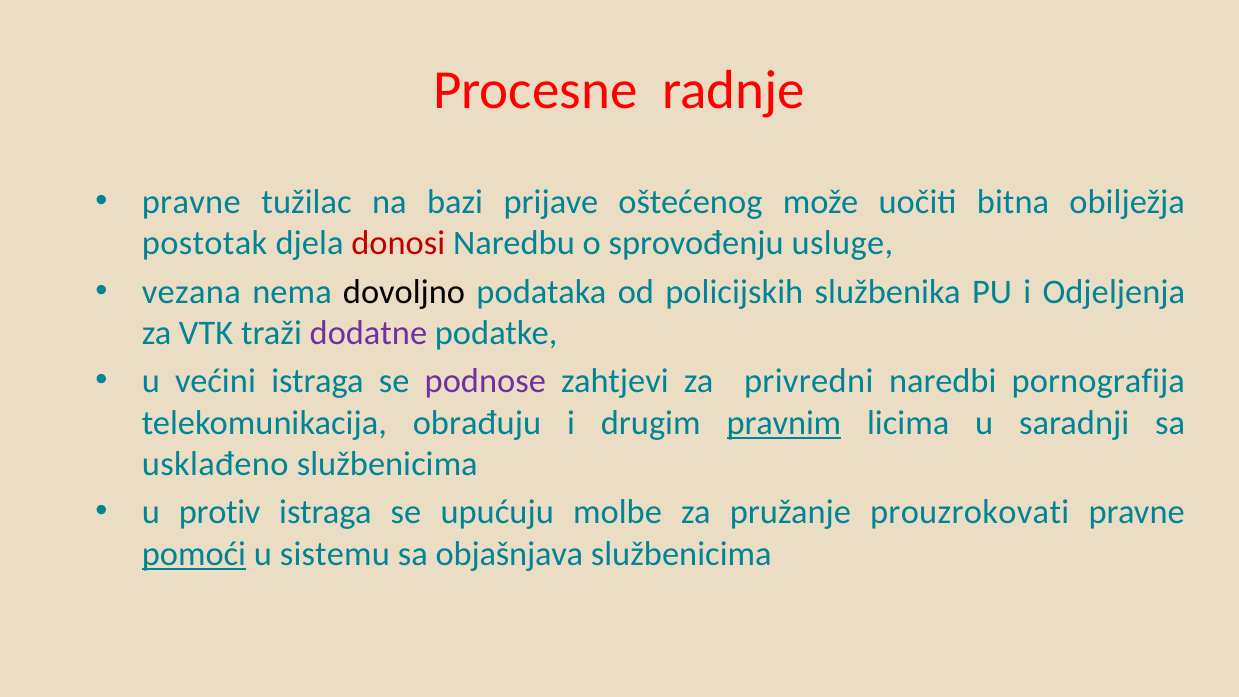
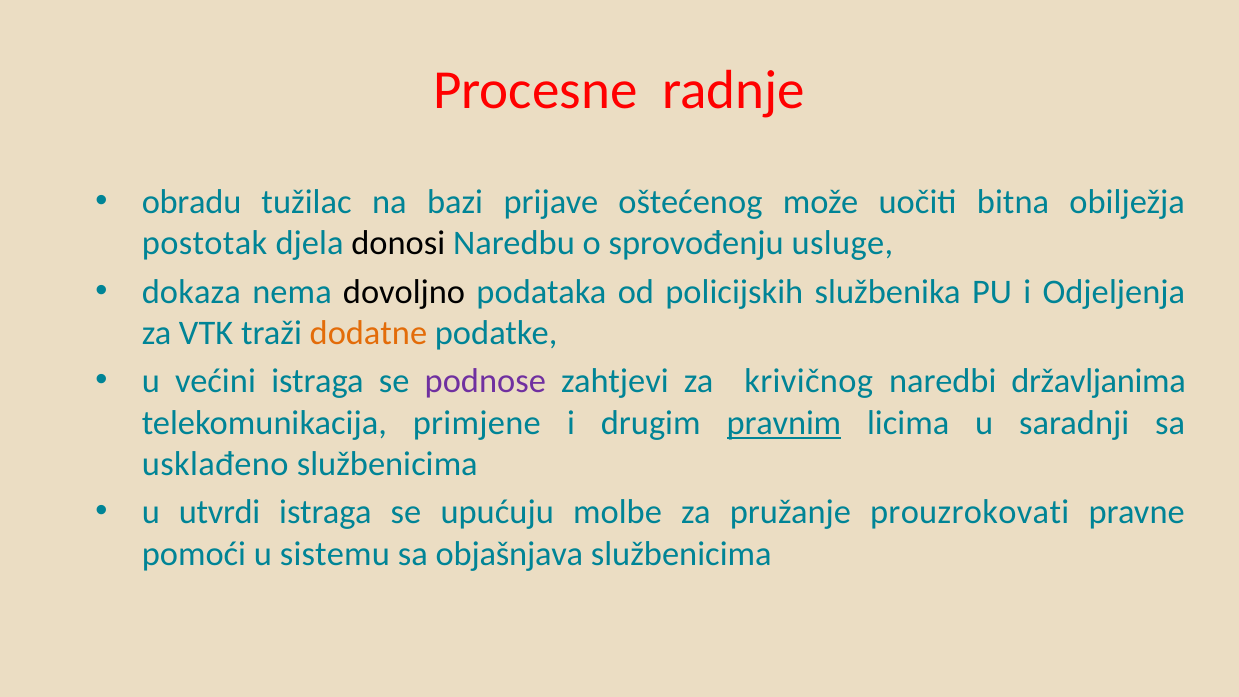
pravne at (191, 202): pravne -> obradu
donosi colour: red -> black
vezana: vezana -> dokaza
dodatne colour: purple -> orange
privredni: privredni -> krivičnog
pornografija: pornografija -> državljanima
obrađuju: obrađuju -> primjene
protiv: protiv -> utvrdi
pomoći underline: present -> none
